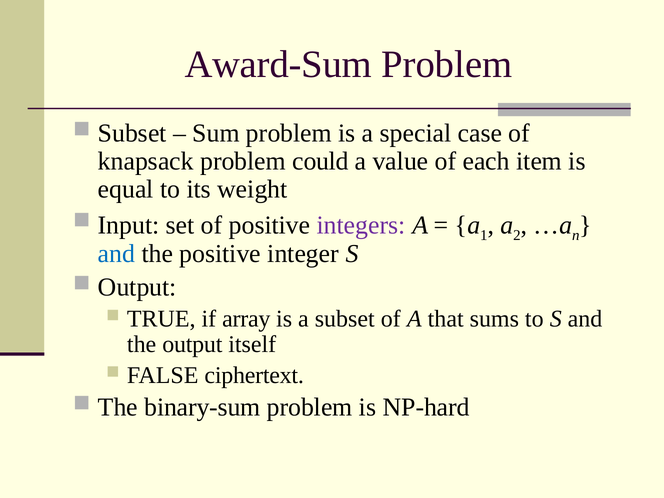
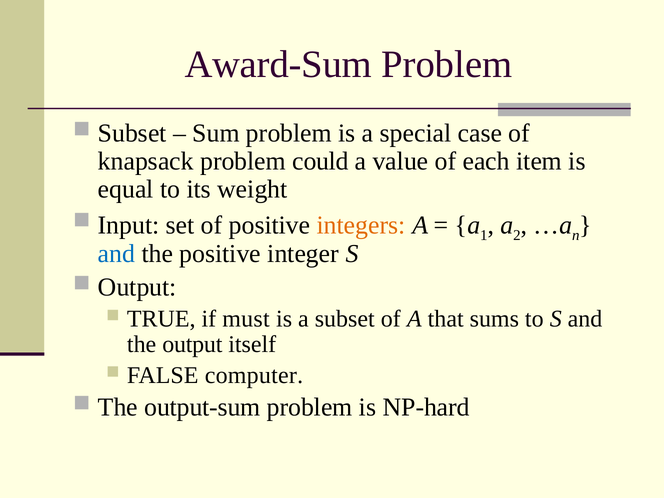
integers colour: purple -> orange
array: array -> must
ciphertext: ciphertext -> computer
binary-sum: binary-sum -> output-sum
